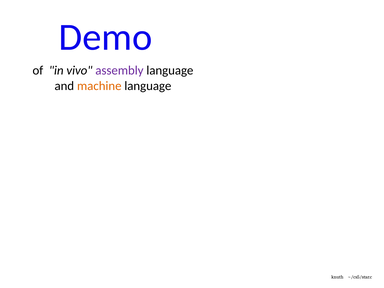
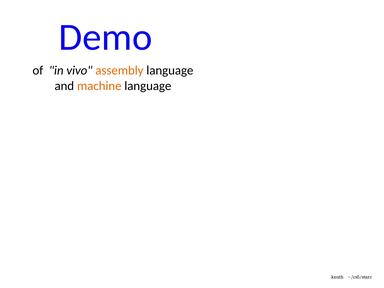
assembly colour: purple -> orange
